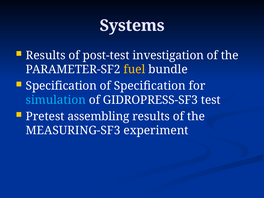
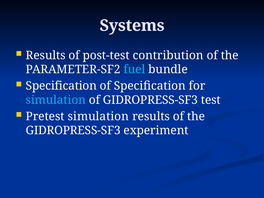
investigation: investigation -> contribution
fuel colour: yellow -> light blue
Pretest assembling: assembling -> simulation
MEASURING-SF3 at (73, 130): MEASURING-SF3 -> GIDROPRESS-SF3
